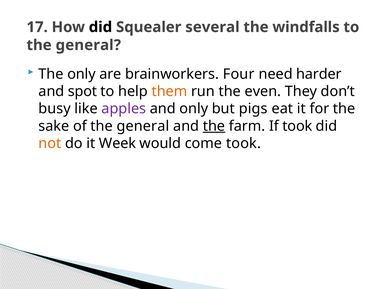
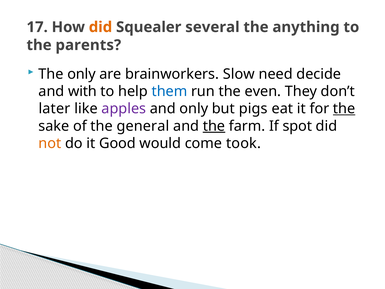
did at (100, 27) colour: black -> orange
windfalls: windfalls -> anything
general at (88, 45): general -> parents
Four: Four -> Slow
harder: harder -> decide
spot: spot -> with
them colour: orange -> blue
busy: busy -> later
the at (344, 109) underline: none -> present
If took: took -> spot
Week: Week -> Good
